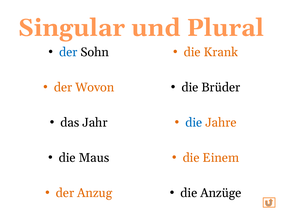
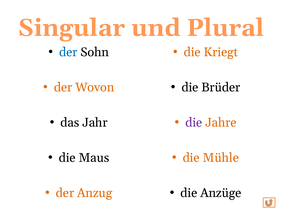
Krank: Krank -> Kriegt
die at (194, 122) colour: blue -> purple
Einem: Einem -> Mühle
